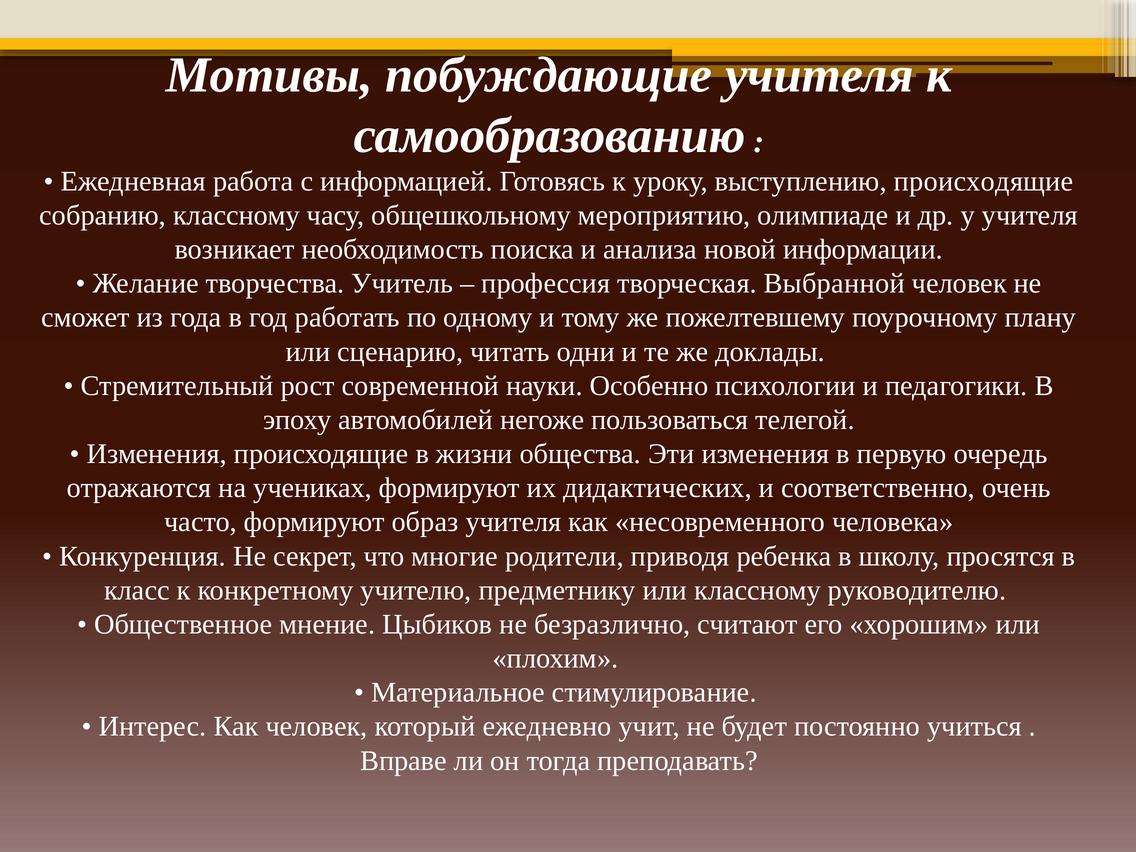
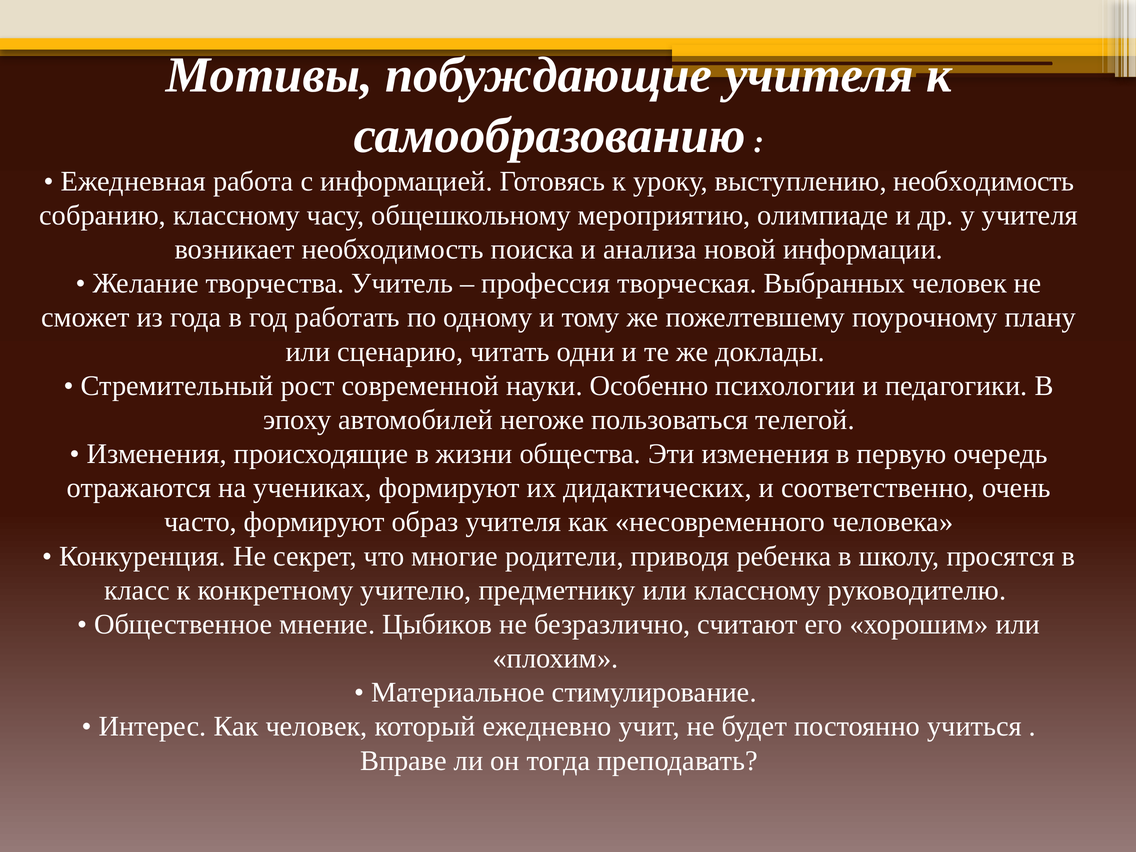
выступлению происходящие: происходящие -> необходимость
Выбранной: Выбранной -> Выбранных
